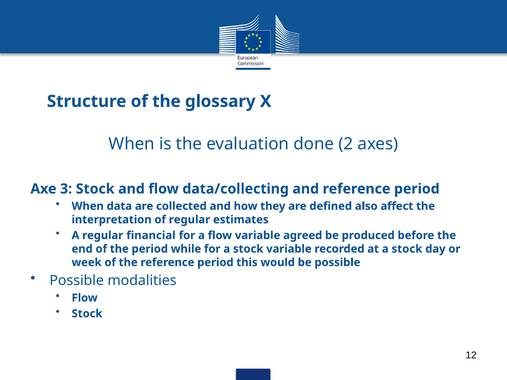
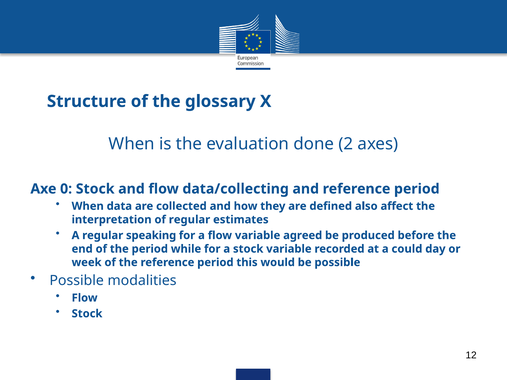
3: 3 -> 0
financial: financial -> speaking
at a stock: stock -> could
